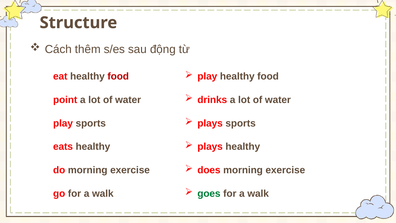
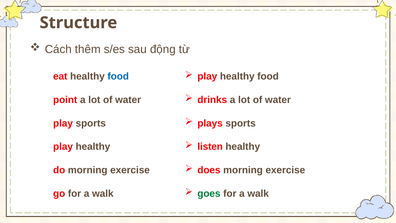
food at (118, 76) colour: red -> blue
plays at (210, 147): plays -> listen
eats at (63, 147): eats -> play
